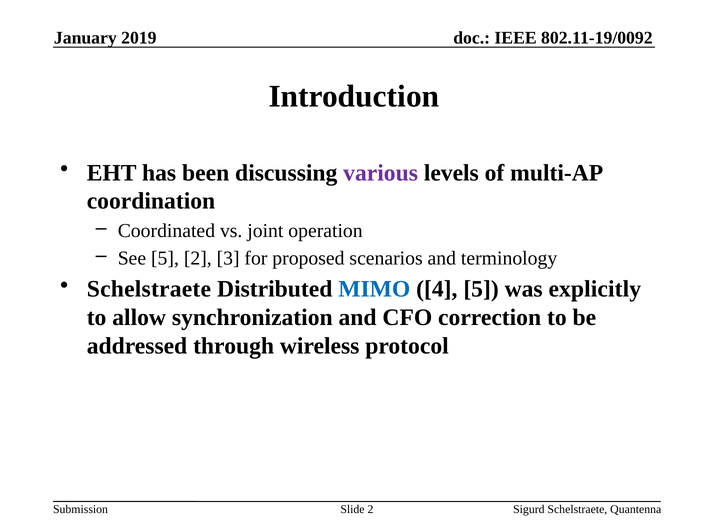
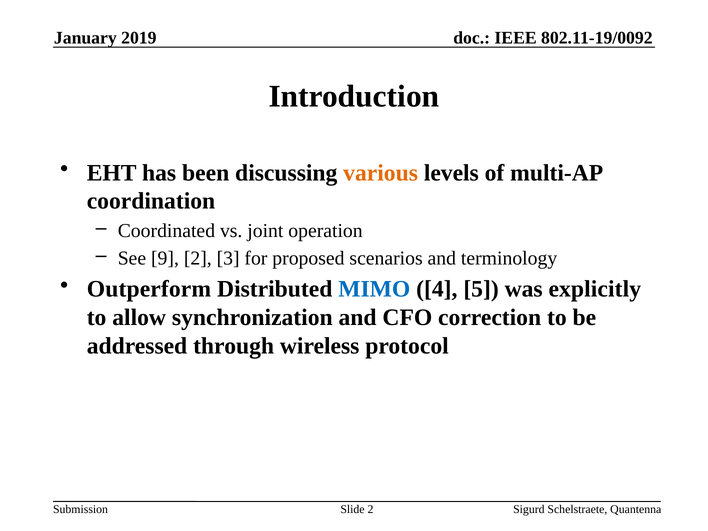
various colour: purple -> orange
See 5: 5 -> 9
Schelstraete at (149, 289): Schelstraete -> Outperform
